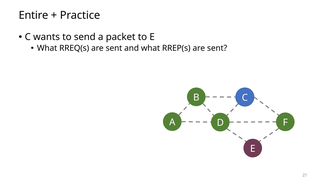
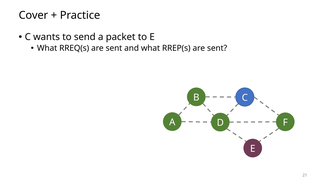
Entire: Entire -> Cover
